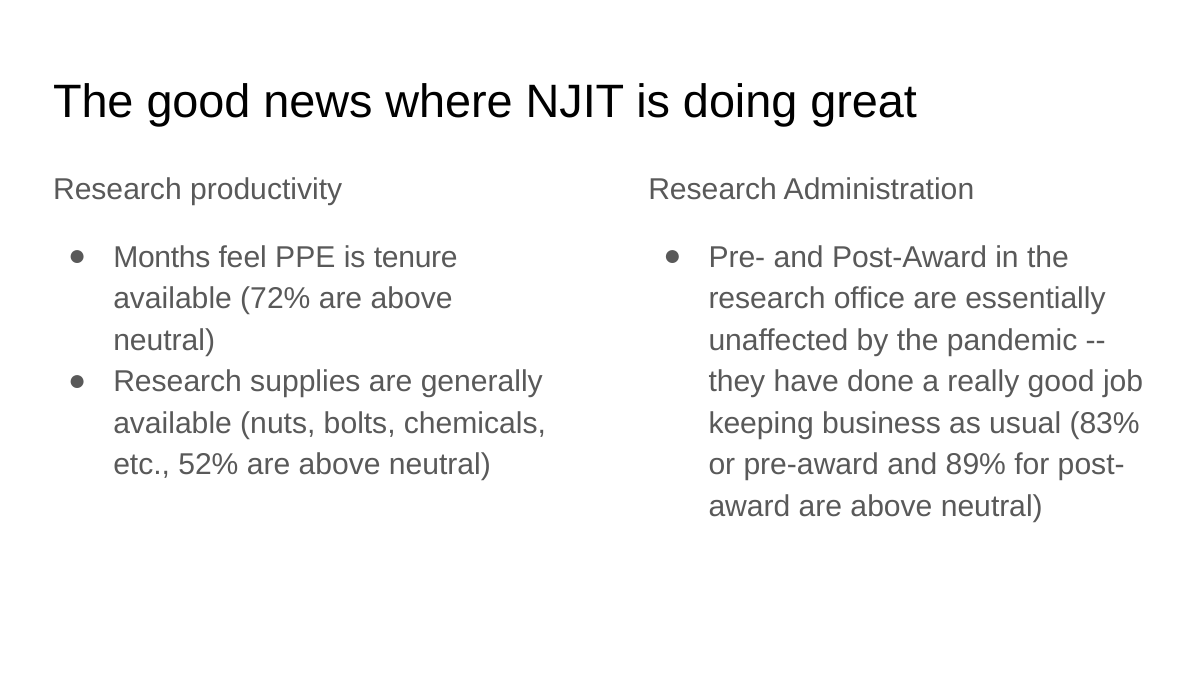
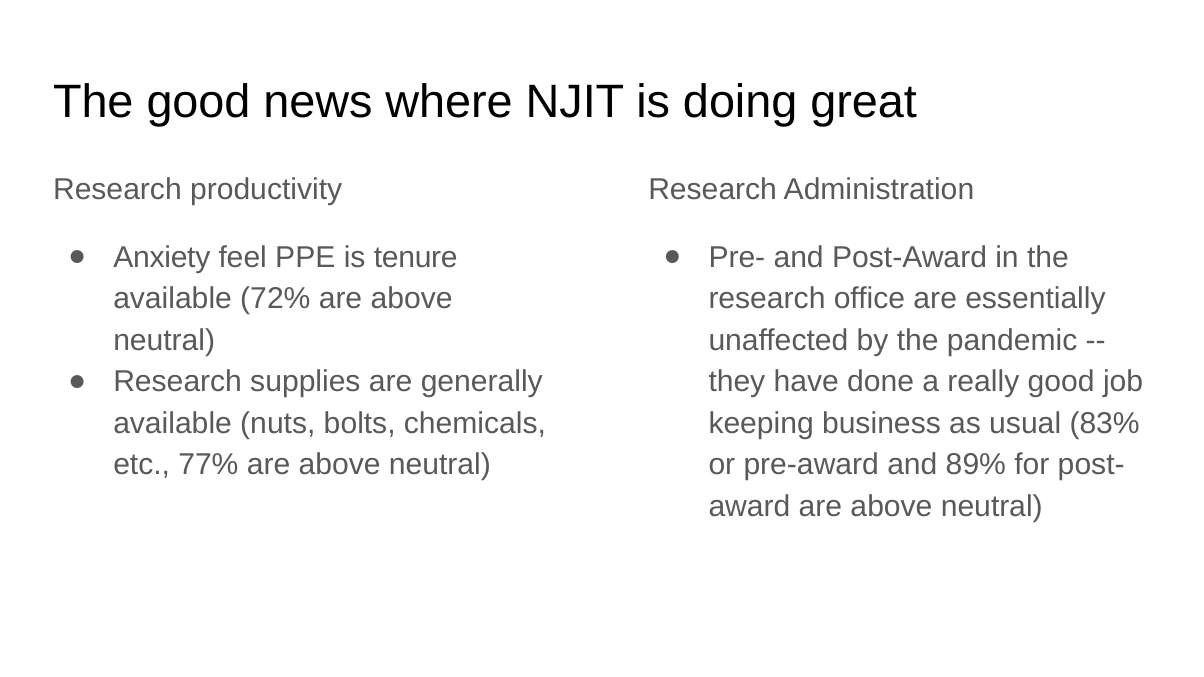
Months: Months -> Anxiety
52%: 52% -> 77%
